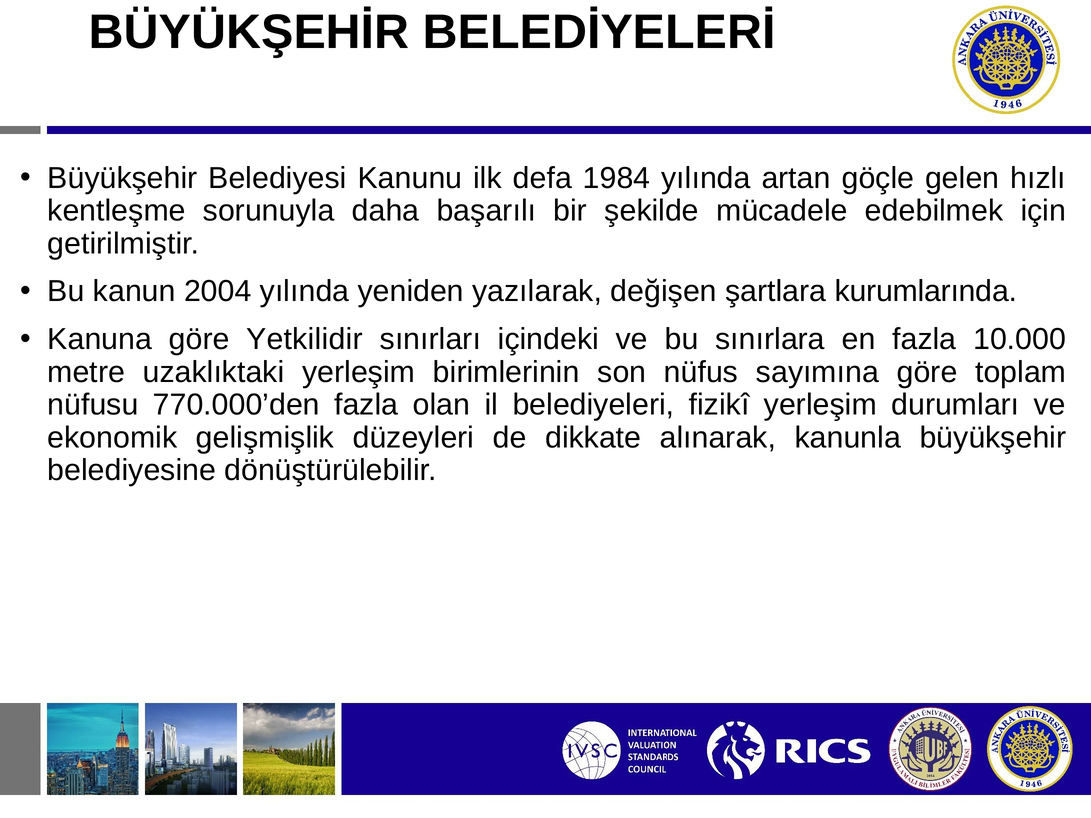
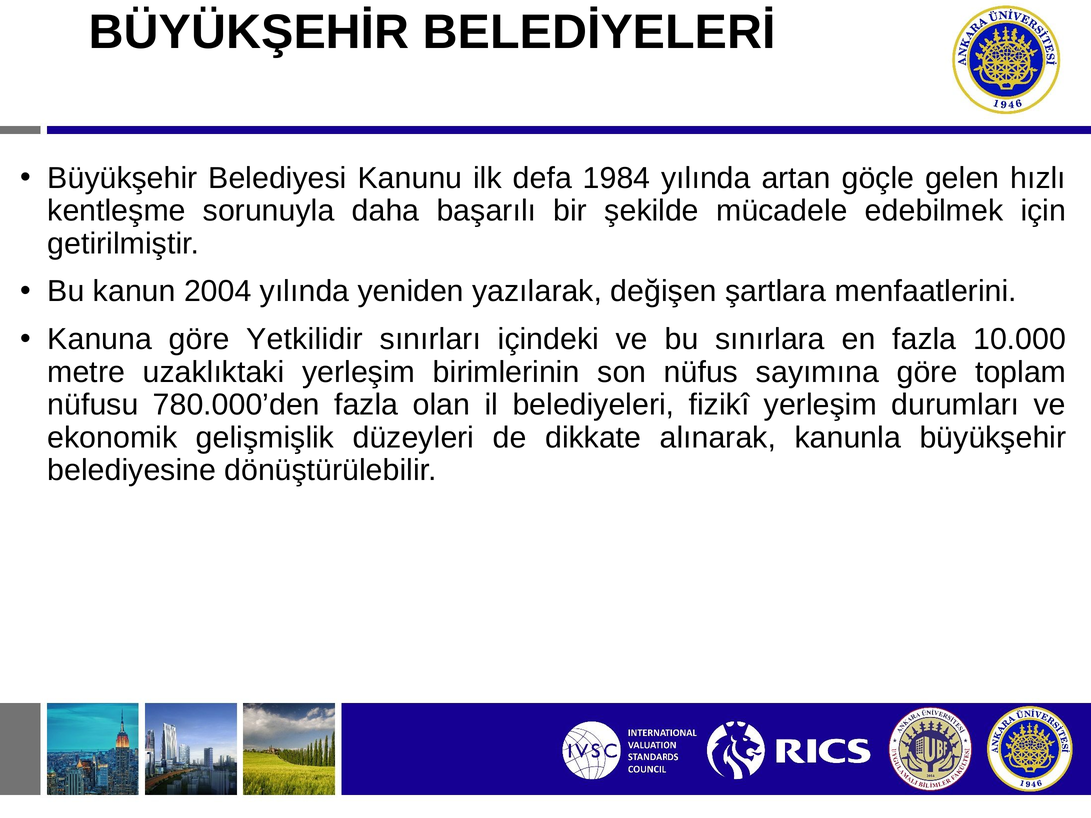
kurumlarında: kurumlarında -> menfaatlerini
770.000’den: 770.000’den -> 780.000’den
